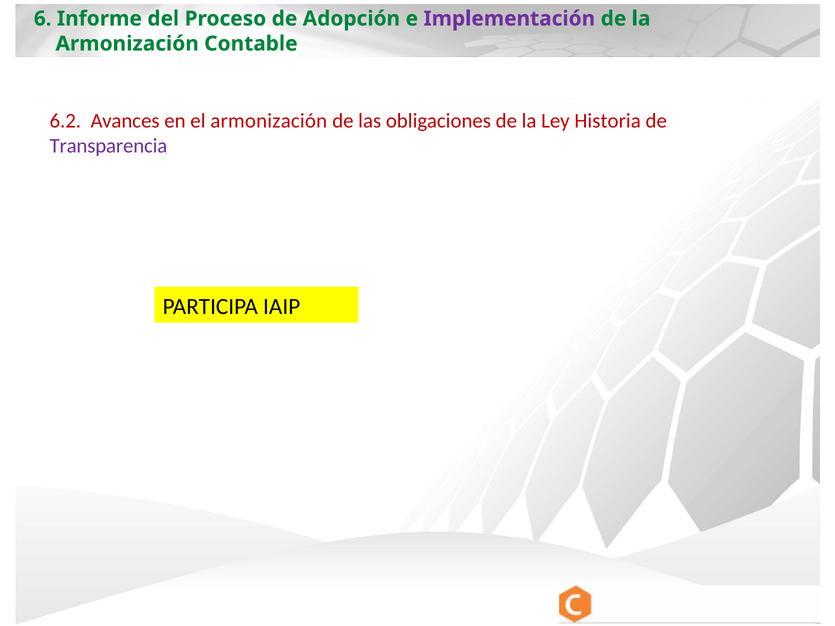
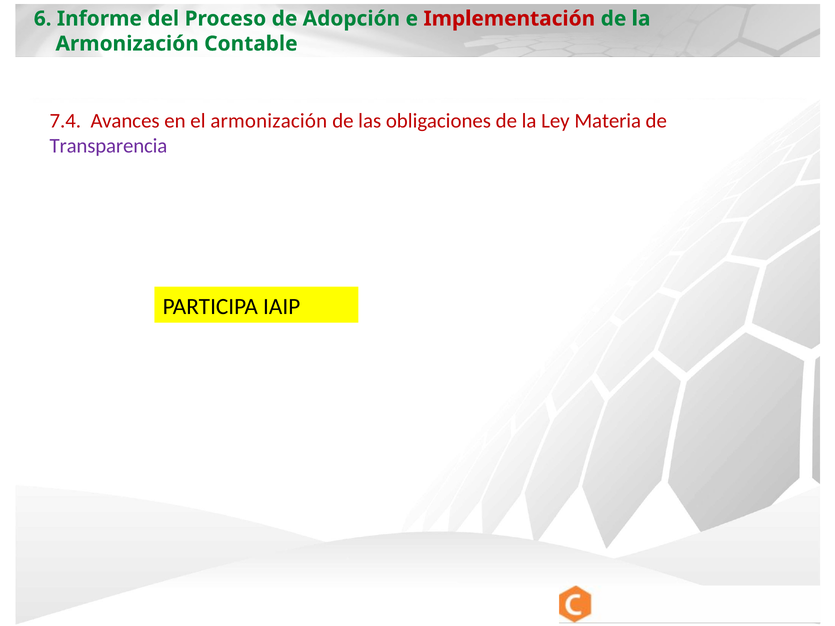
Implementación colour: purple -> red
6.2: 6.2 -> 7.4
Historia: Historia -> Materia
